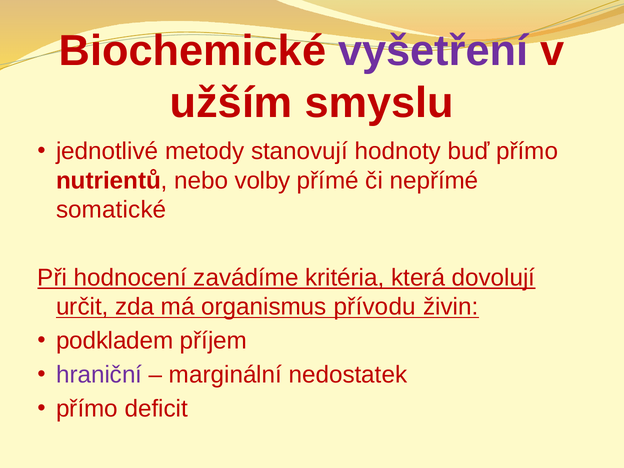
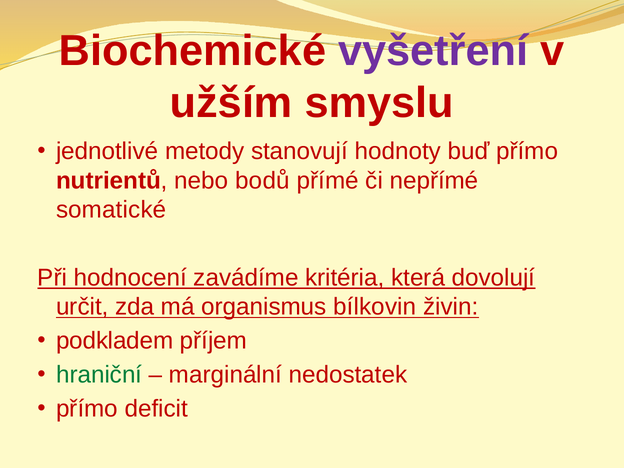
volby: volby -> bodů
přívodu: přívodu -> bílkovin
hraniční colour: purple -> green
